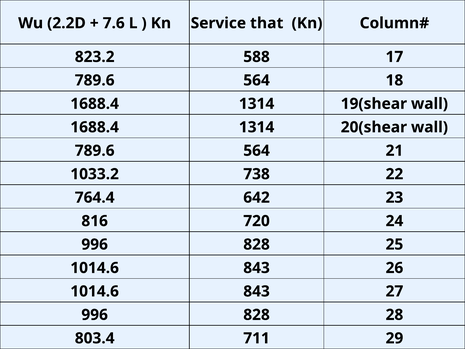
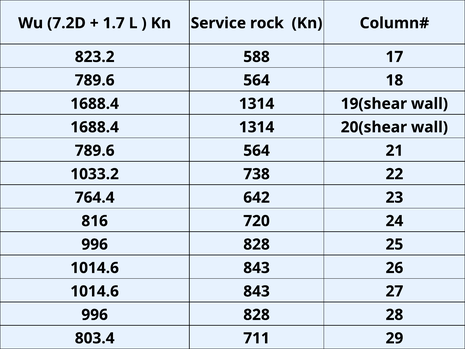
2.2D: 2.2D -> 7.2D
7.6: 7.6 -> 1.7
that: that -> rock
